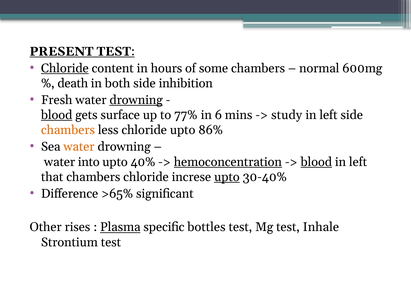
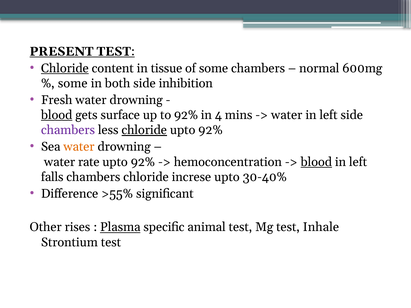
hours: hours -> tissue
death at (73, 83): death -> some
drowning at (136, 100) underline: present -> none
to 77%: 77% -> 92%
6: 6 -> 4
study at (287, 115): study -> water
chambers at (68, 130) colour: orange -> purple
chloride at (144, 130) underline: none -> present
86% at (211, 130): 86% -> 92%
into: into -> rate
40% at (143, 162): 40% -> 92%
hemoconcentration underline: present -> none
that: that -> falls
upto at (227, 177) underline: present -> none
>65%: >65% -> >55%
bottles: bottles -> animal
